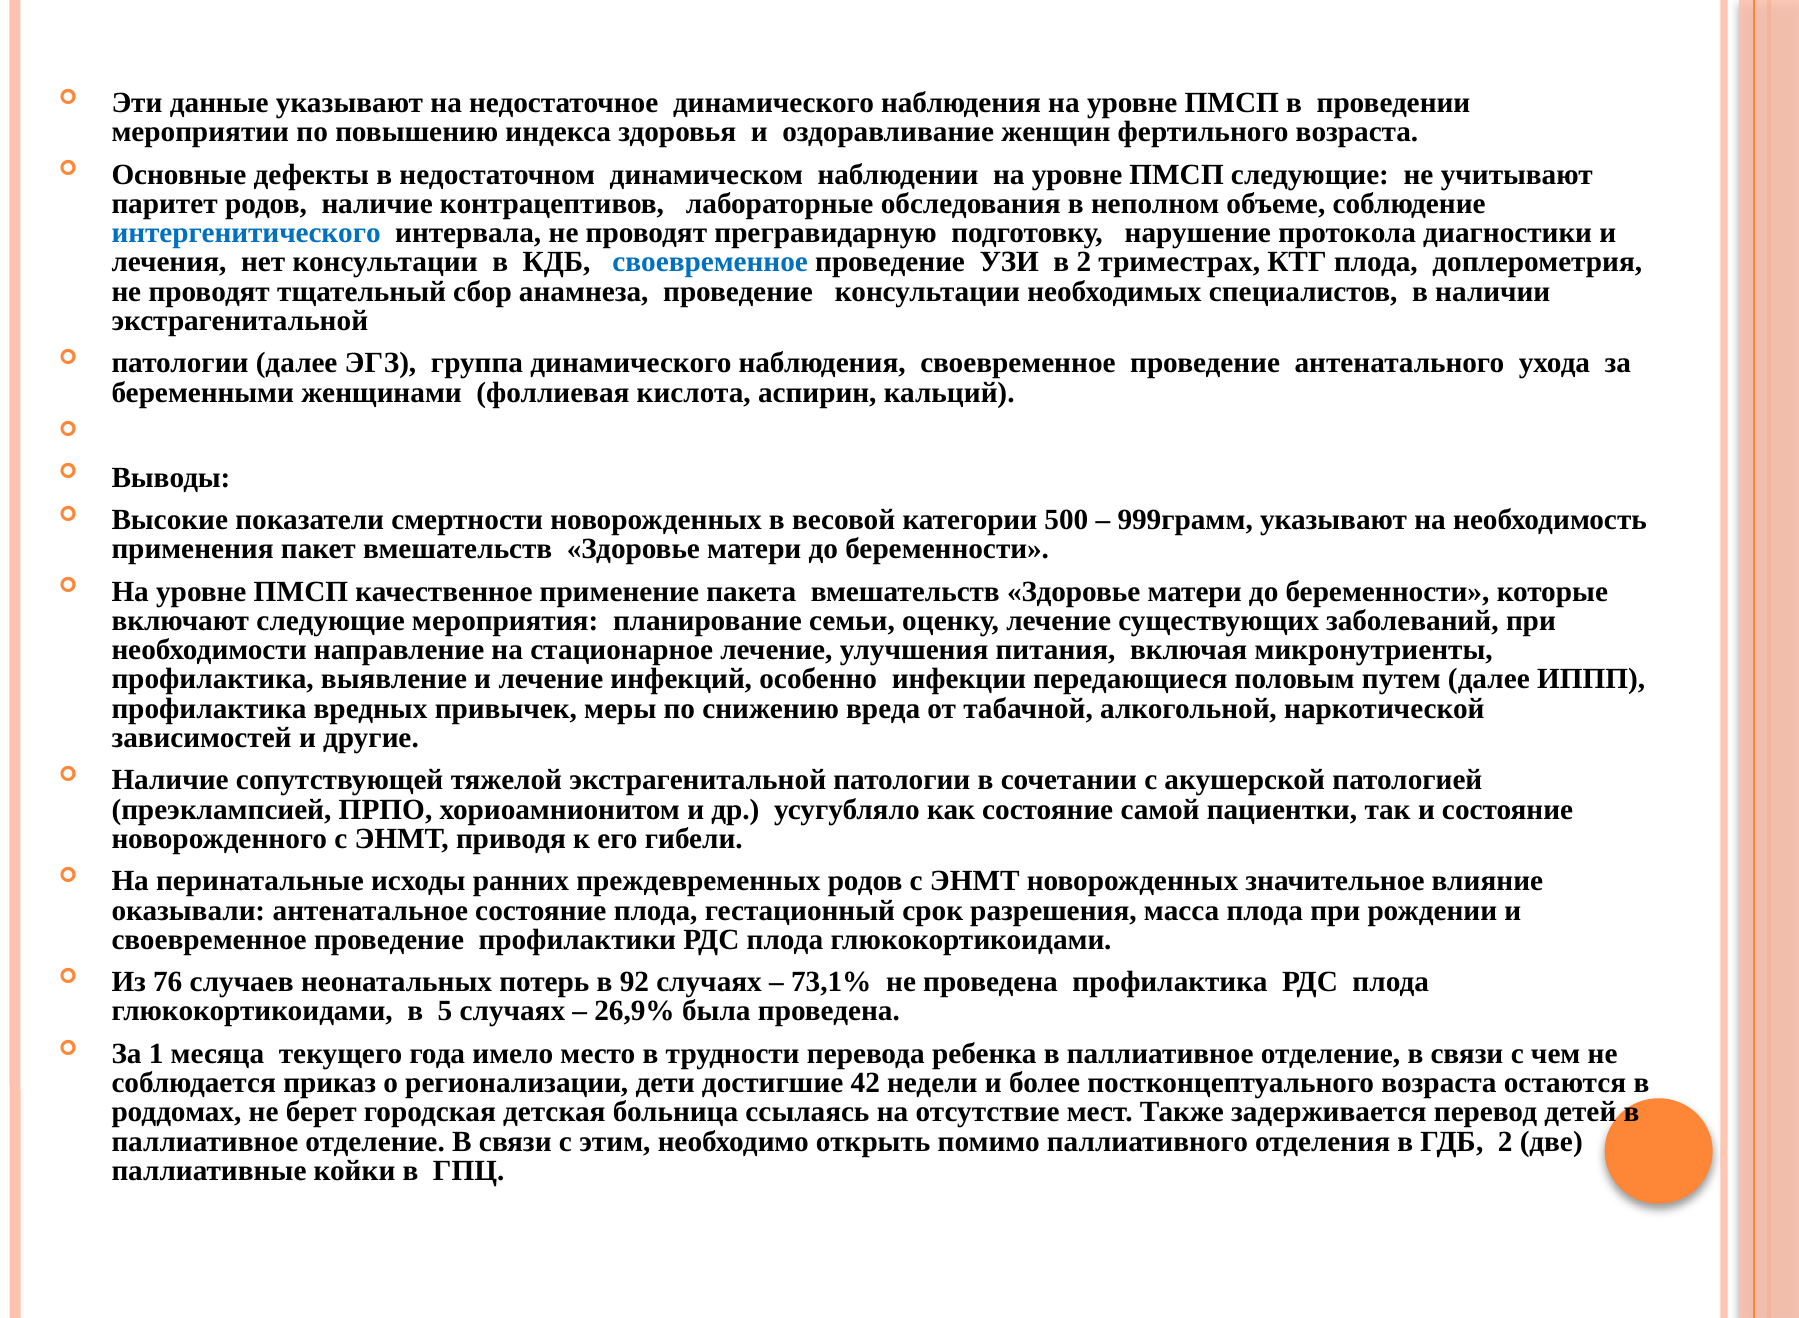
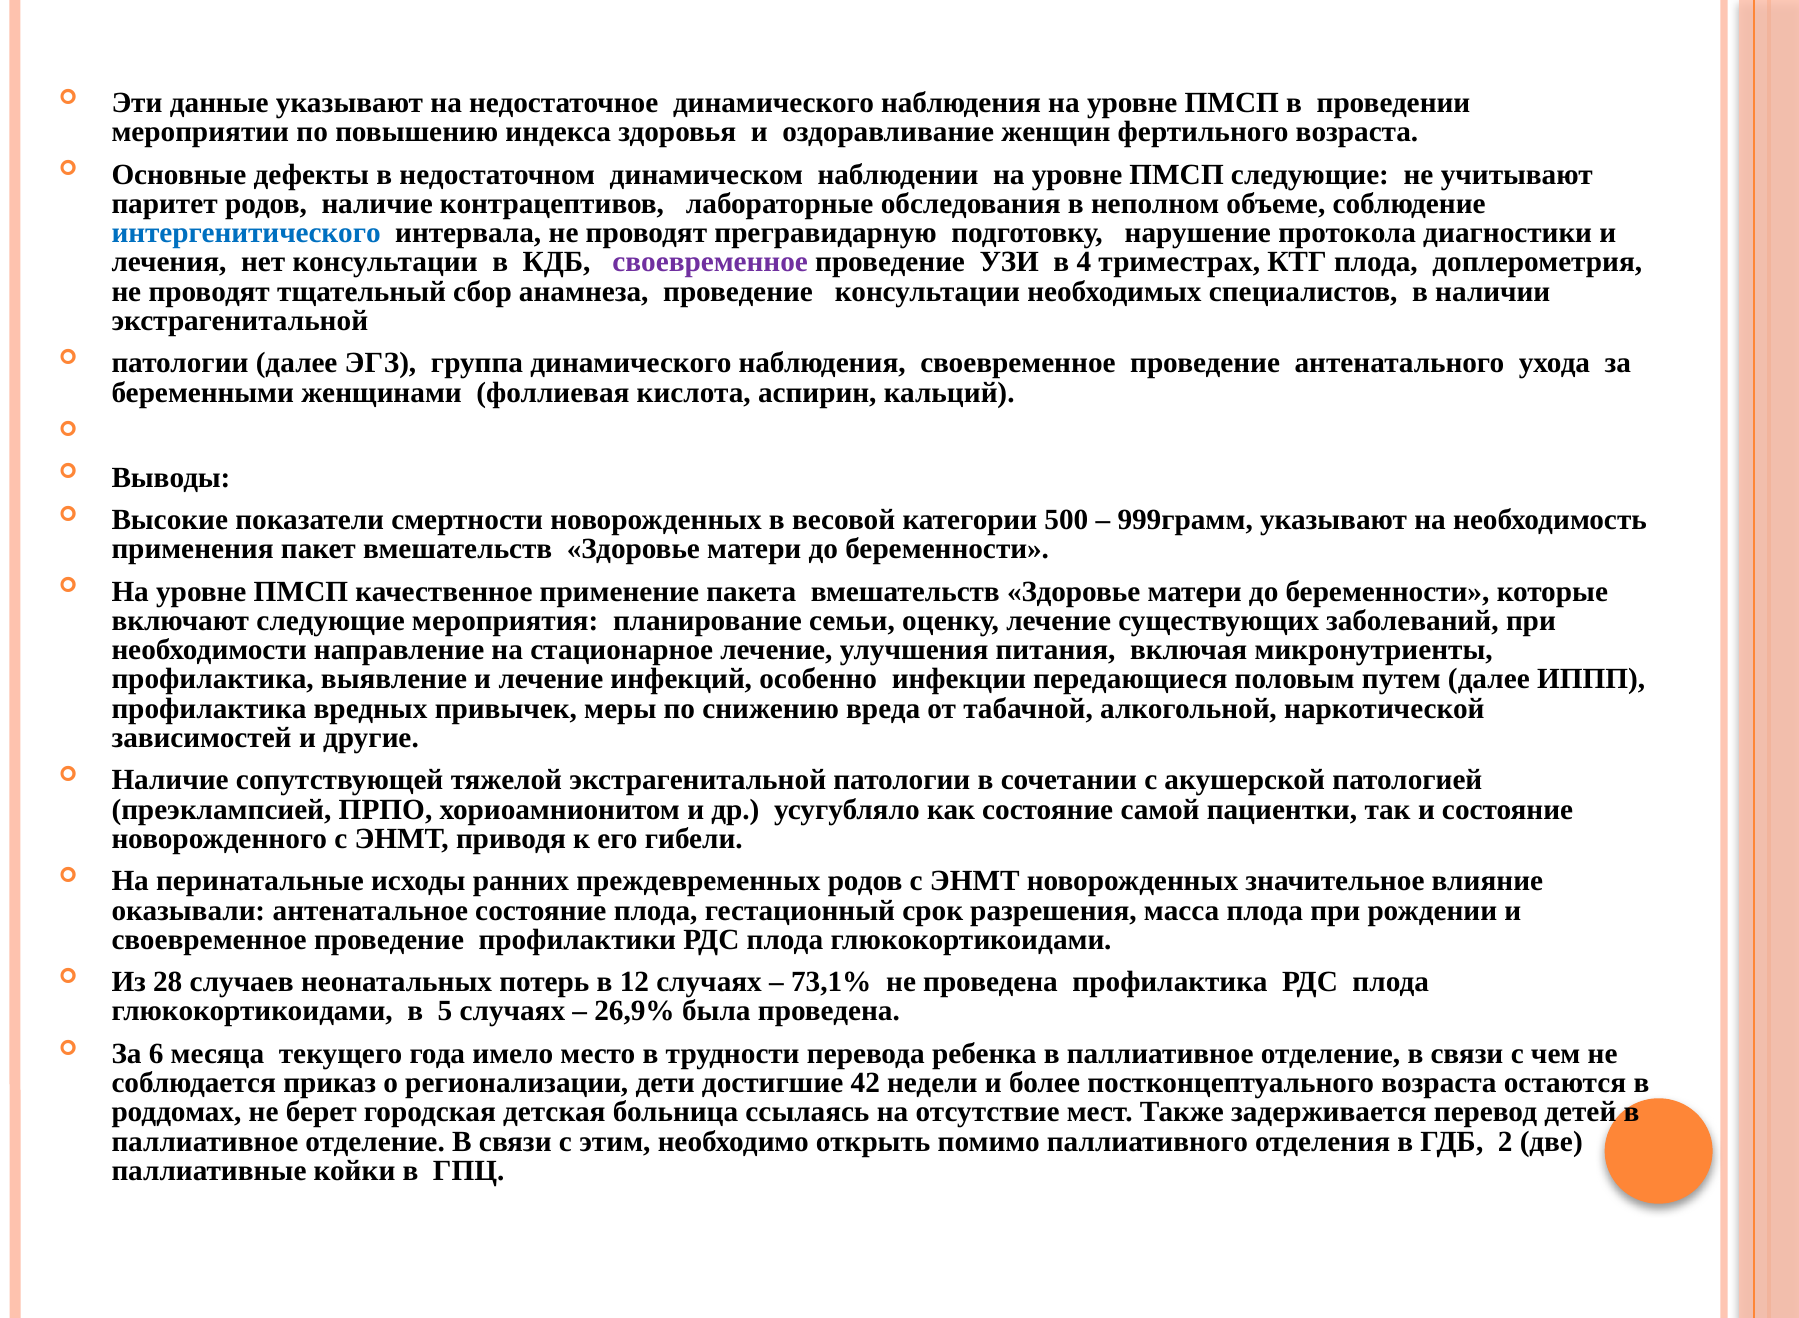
своевременное at (710, 262) colour: blue -> purple
в 2: 2 -> 4
76: 76 -> 28
92: 92 -> 12
1: 1 -> 6
